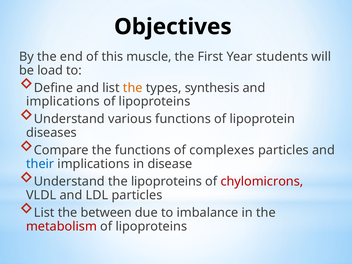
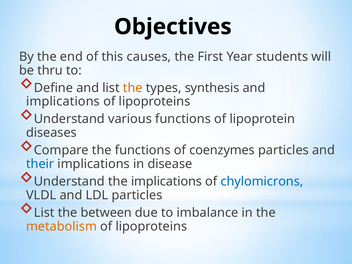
muscle: muscle -> causes
load: load -> thru
complexes: complexes -> coenzymes
the lipoproteins: lipoproteins -> implications
chylomicrons colour: red -> blue
metabolism colour: red -> orange
